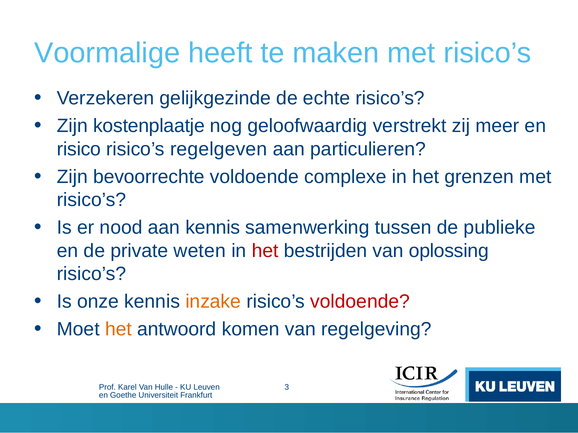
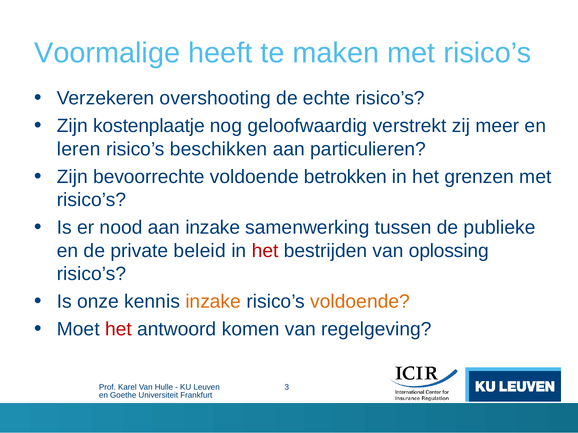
gelijkgezinde: gelijkgezinde -> overshooting
risico: risico -> leren
regelgeven: regelgeven -> beschikken
complexe: complexe -> betrokken
aan kennis: kennis -> inzake
weten: weten -> beleid
voldoende at (360, 302) colour: red -> orange
het at (118, 330) colour: orange -> red
